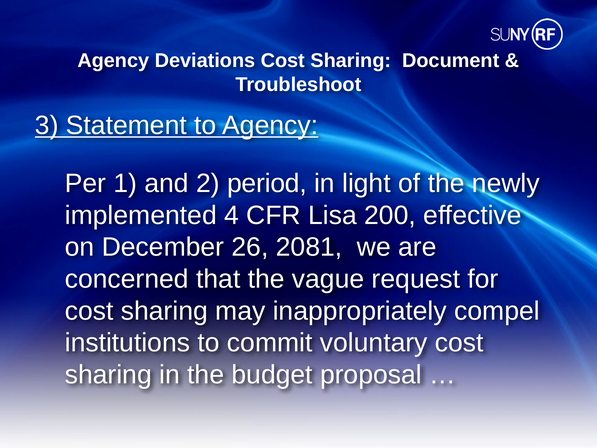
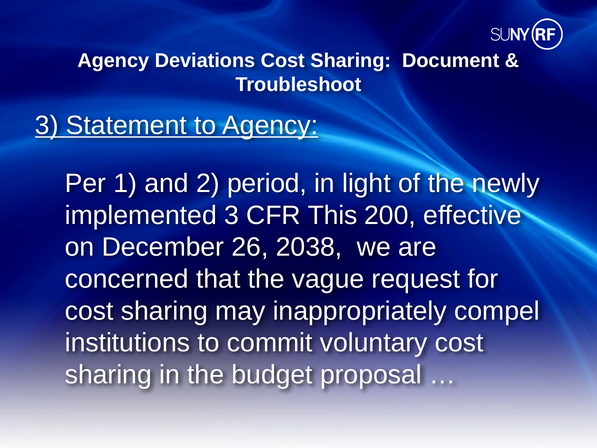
implemented 4: 4 -> 3
Lisa: Lisa -> This
2081: 2081 -> 2038
